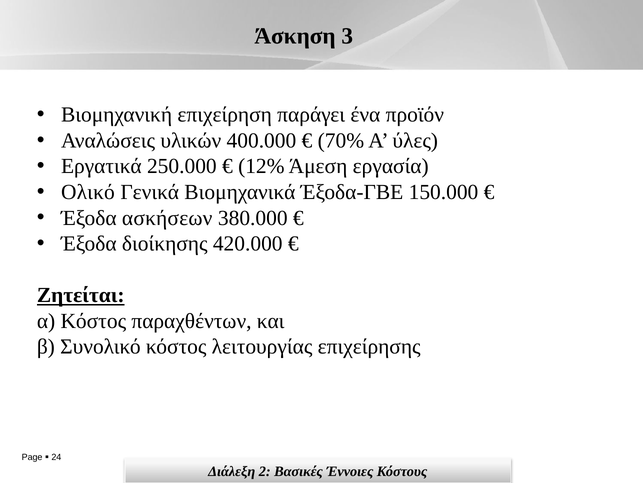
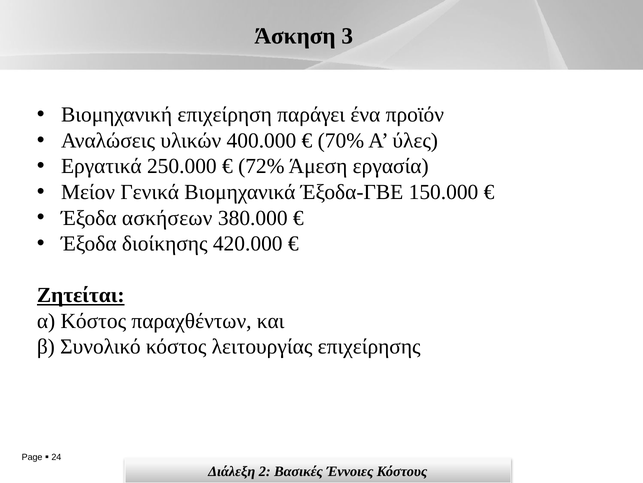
12%: 12% -> 72%
Ολικό: Ολικό -> Μείον
